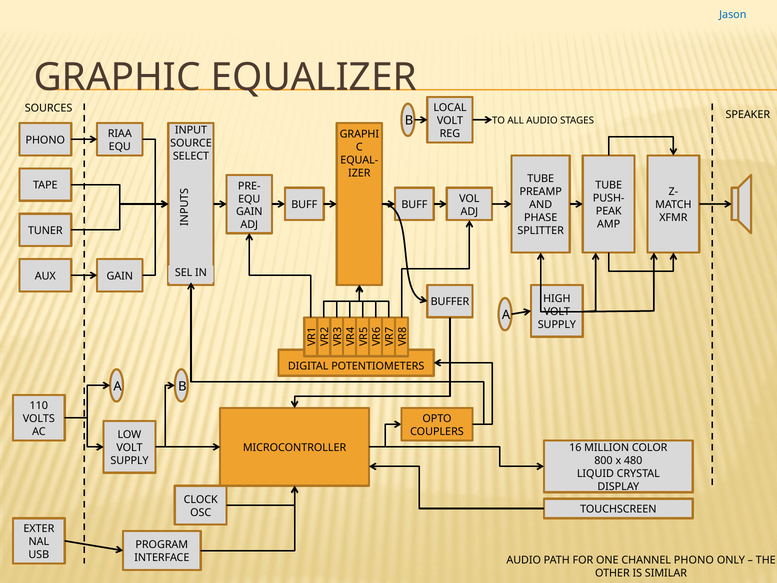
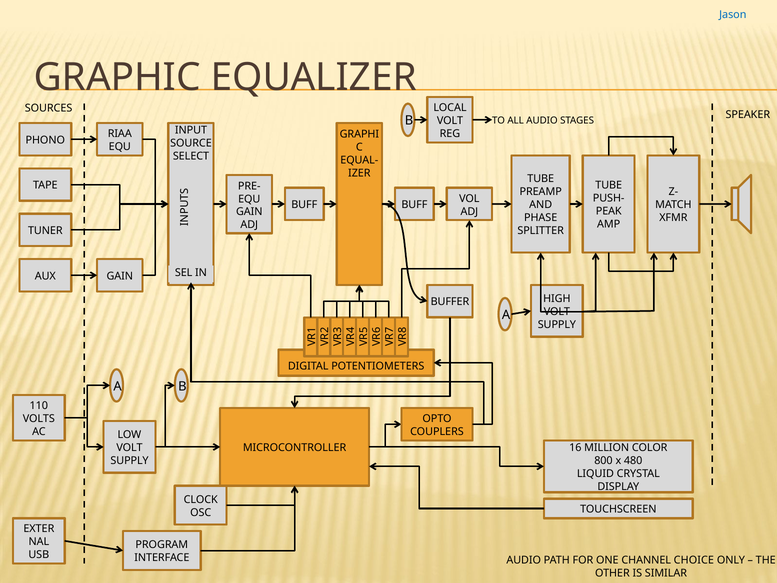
CHANNEL PHONO: PHONO -> CHOICE
